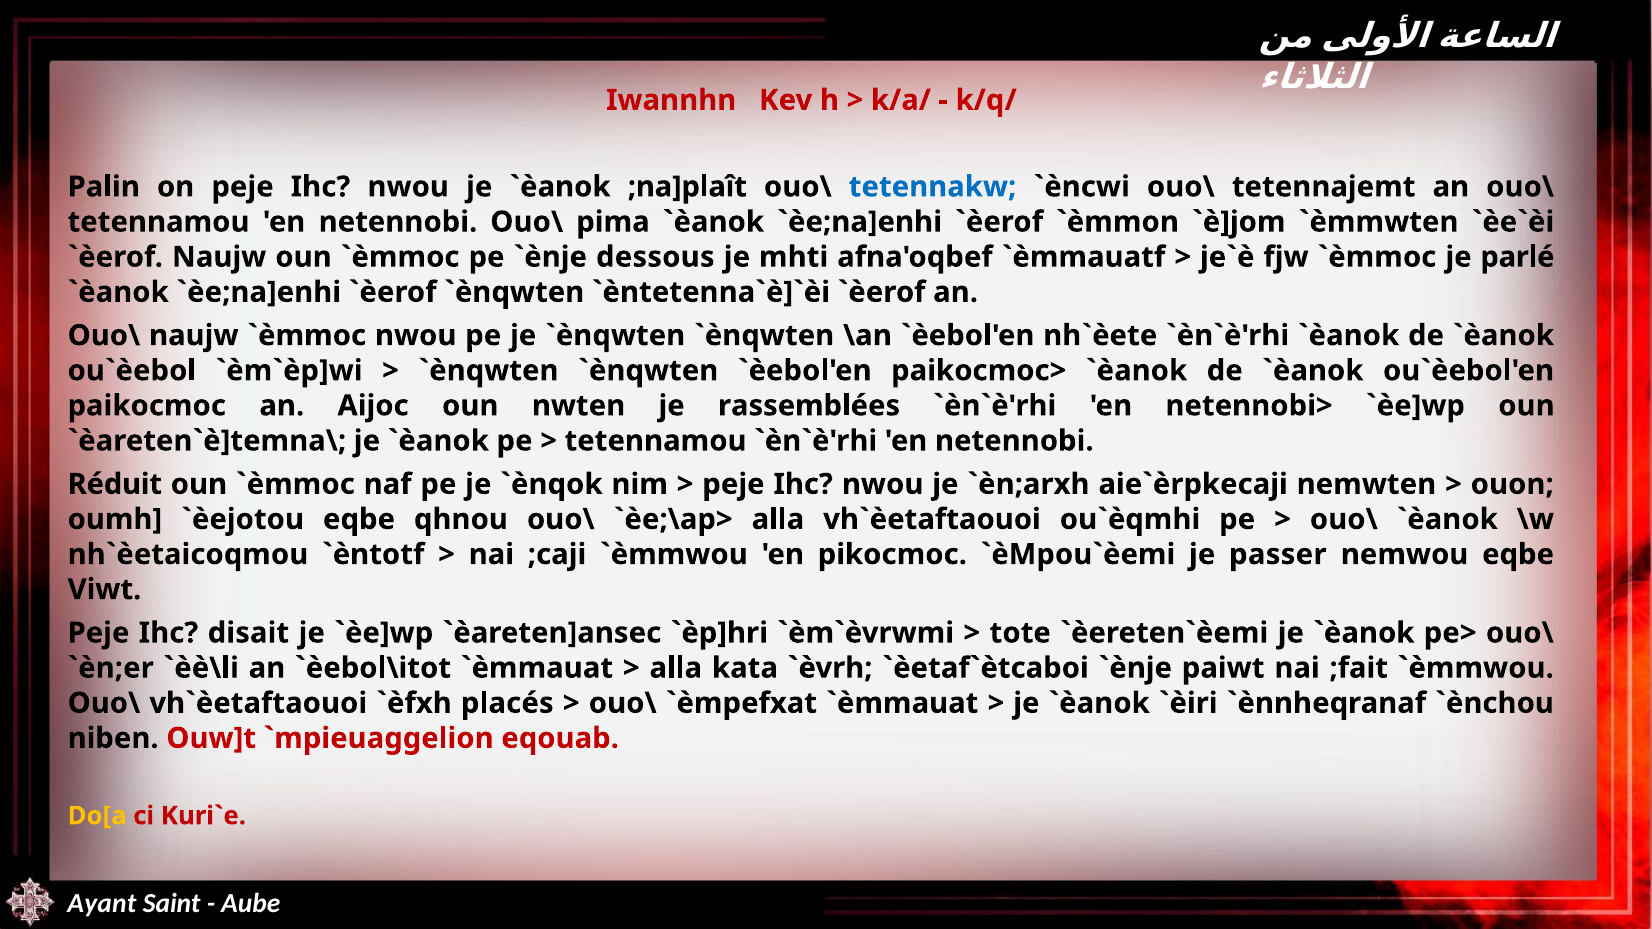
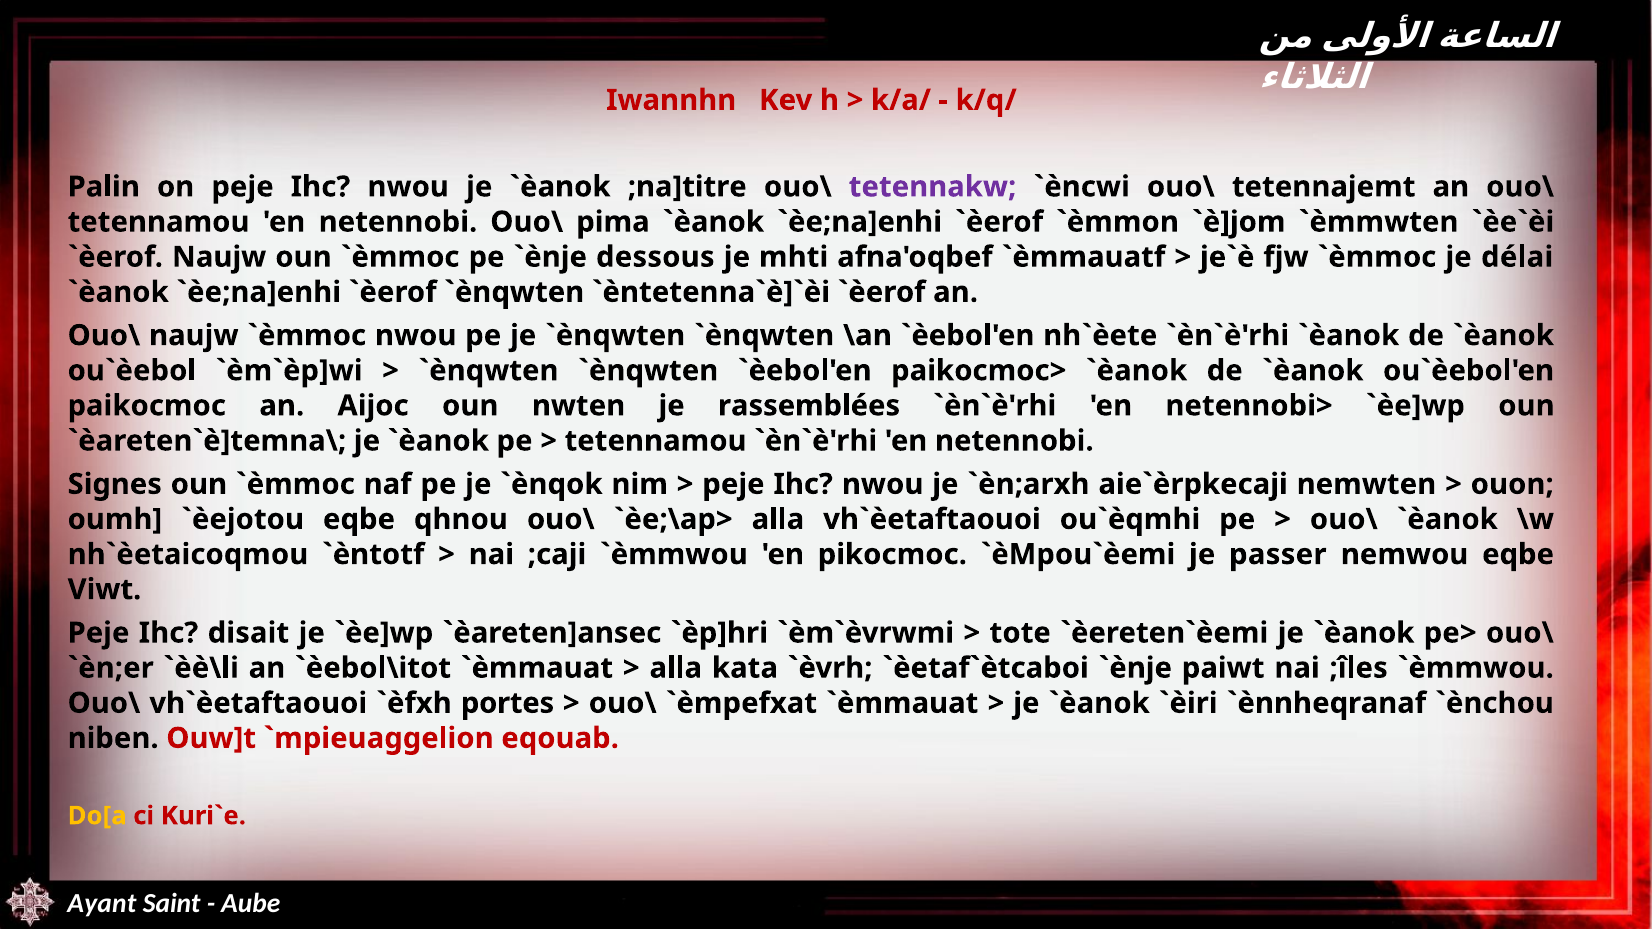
;na]plaît: ;na]plaît -> ;na]titre
tetennakw colour: blue -> purple
parlé: parlé -> délai
Réduit: Réduit -> Signes
;fait: ;fait -> ;îles
placés: placés -> portes
